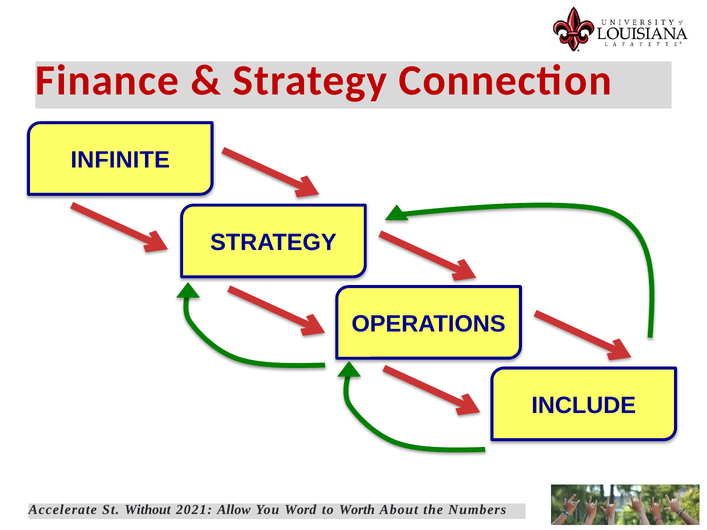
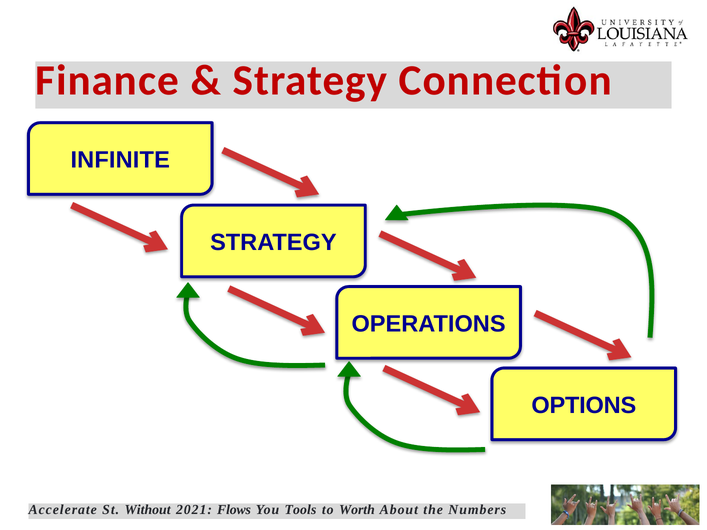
INCLUDE: INCLUDE -> OPTIONS
Allow: Allow -> Flows
Word: Word -> Tools
